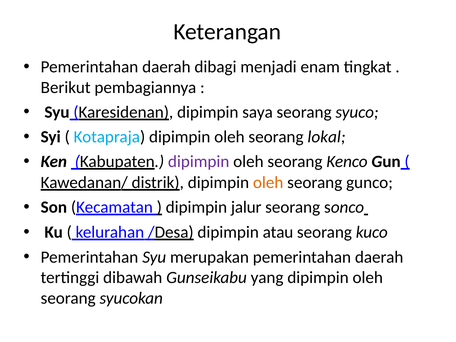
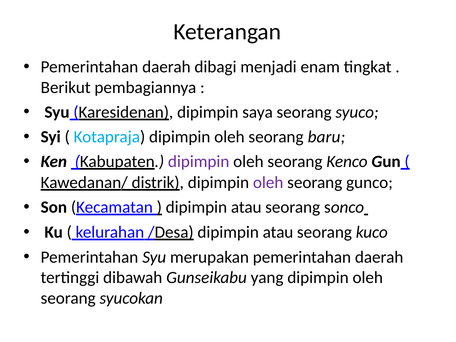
lokal: lokal -> baru
oleh at (268, 182) colour: orange -> purple
jalur at (246, 207): jalur -> atau
